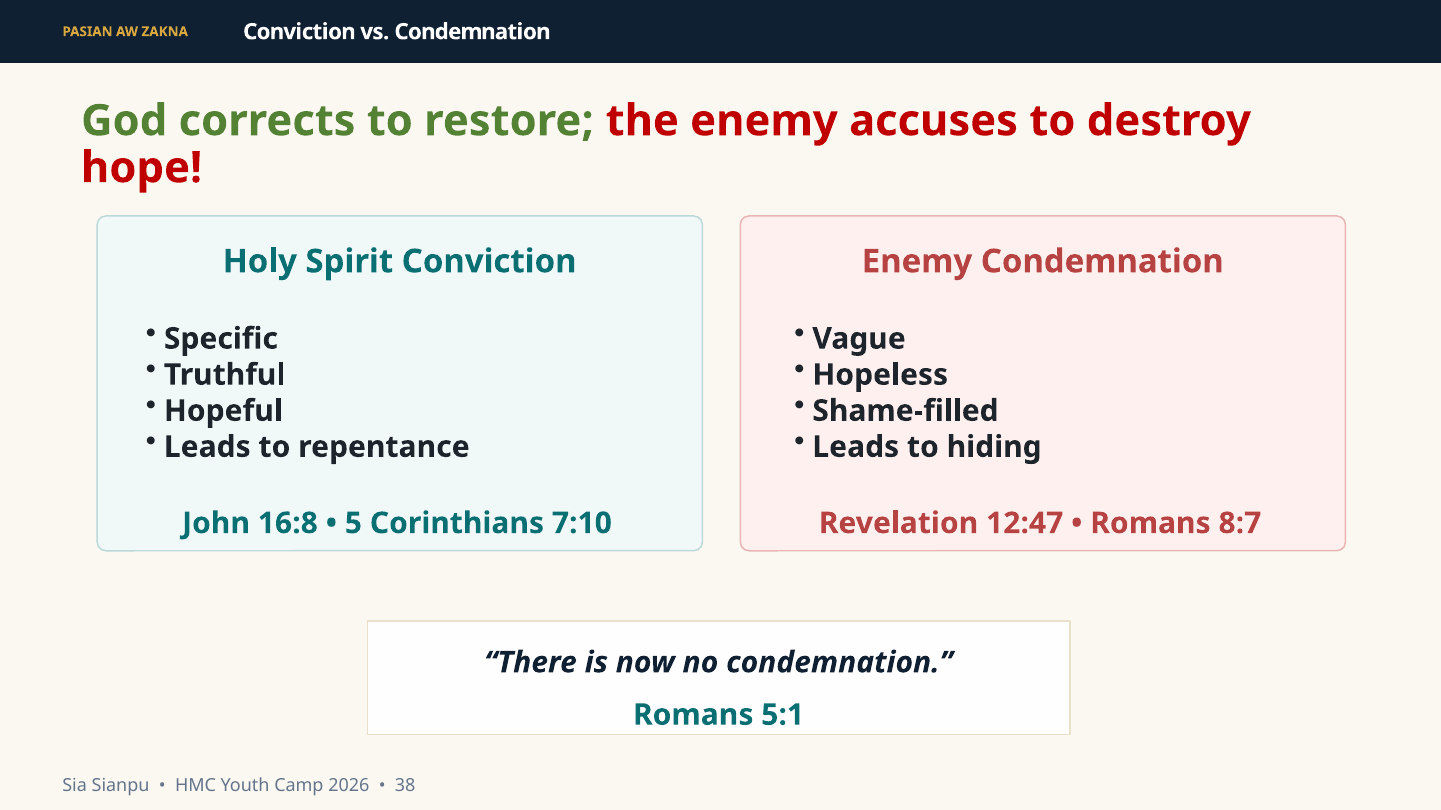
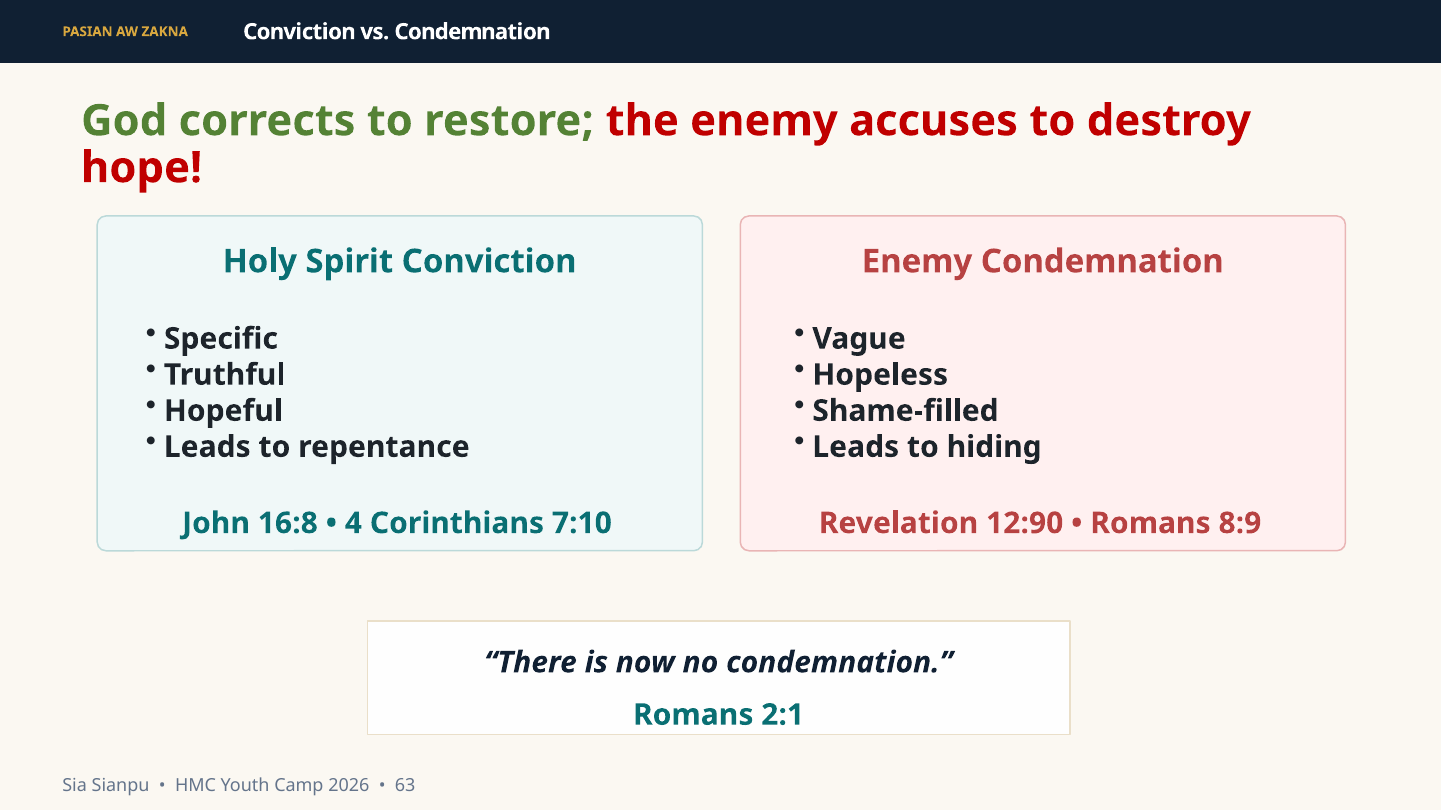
5: 5 -> 4
12:47: 12:47 -> 12:90
8:7: 8:7 -> 8:9
5:1: 5:1 -> 2:1
38: 38 -> 63
